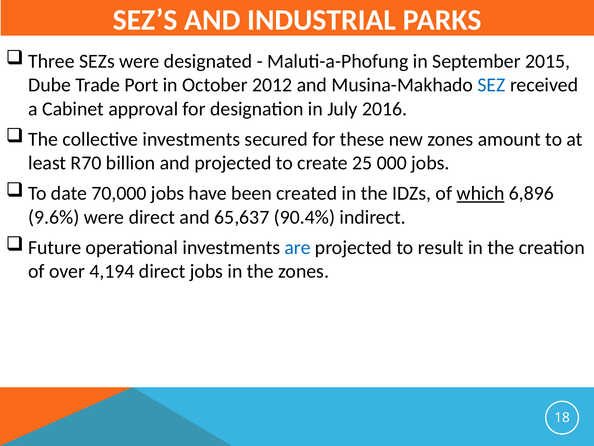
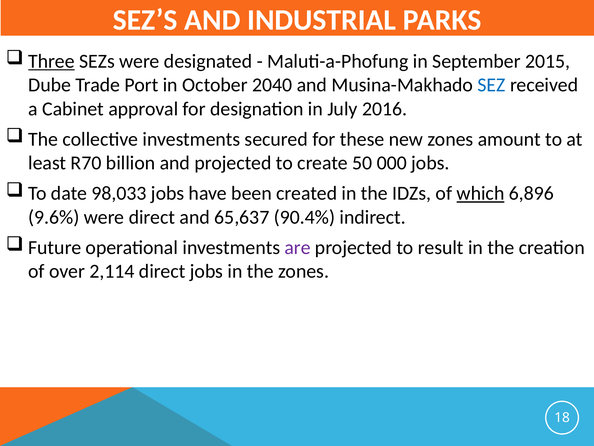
Three underline: none -> present
2012: 2012 -> 2040
25: 25 -> 50
70,000: 70,000 -> 98,033
are colour: blue -> purple
4,194: 4,194 -> 2,114
